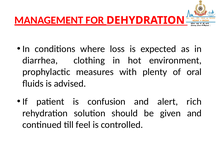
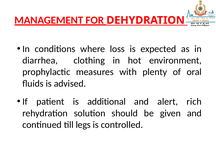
confusion: confusion -> additional
feel: feel -> legs
